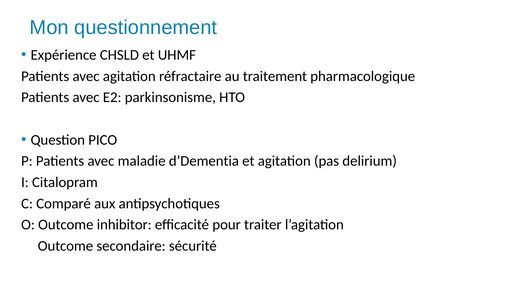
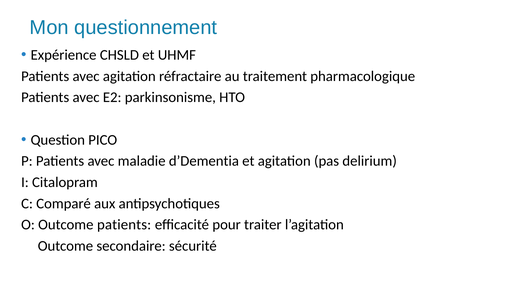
Outcome inhibitor: inhibitor -> patients
